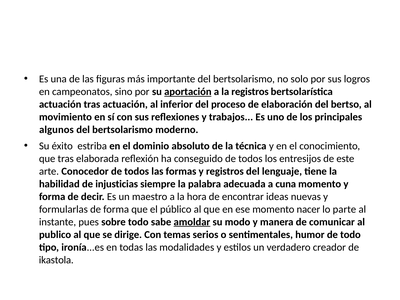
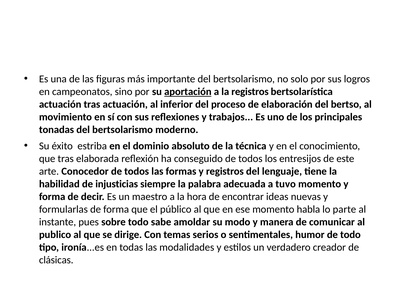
algunos: algunos -> tonadas
cuna: cuna -> tuvo
nacer: nacer -> habla
amoldar underline: present -> none
ikastola: ikastola -> clásicas
